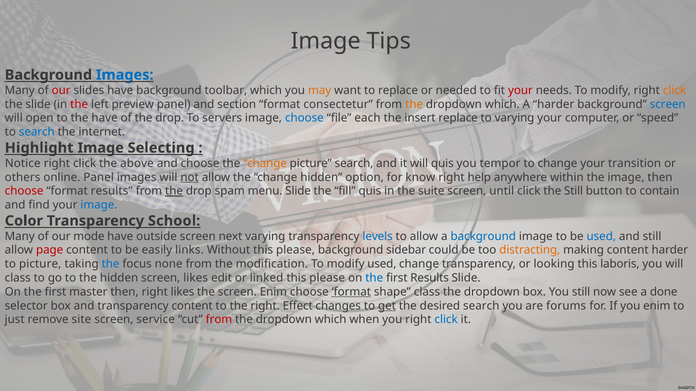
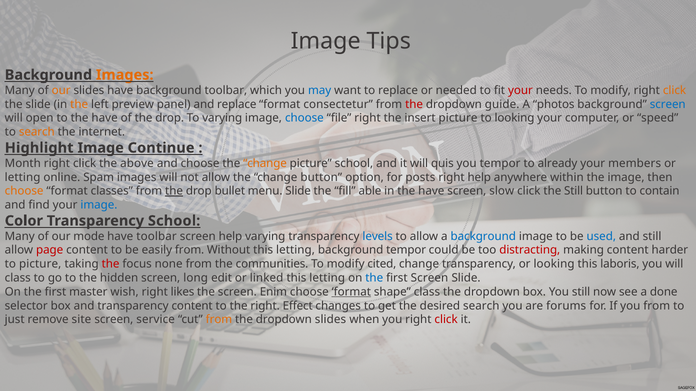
Images at (125, 75) colour: blue -> orange
our at (61, 90) colour: red -> orange
may colour: orange -> blue
the at (79, 104) colour: red -> orange
and section: section -> replace
the at (414, 104) colour: orange -> red
which at (502, 104): which -> guide
A harder: harder -> photos
To servers: servers -> varying
file each: each -> right
insert replace: replace -> picture
to varying: varying -> looking
search at (37, 132) colour: blue -> orange
Selecting: Selecting -> Continue
Notice: Notice -> Month
picture search: search -> school
to change: change -> already
transition: transition -> members
others at (23, 177): others -> letting
online Panel: Panel -> Spam
not underline: present -> none
change hidden: hidden -> button
know: know -> posts
choose at (24, 191) colour: red -> orange
format results: results -> classes
spam: spam -> bullet
fill quis: quis -> able
in the suite: suite -> have
until: until -> slow
have outside: outside -> toolbar
screen next: next -> help
easily links: links -> from
Without this please: please -> letting
background sidebar: sidebar -> tempor
distracting colour: orange -> red
the at (111, 264) colour: blue -> red
modification: modification -> communities
modify used: used -> cited
screen likes: likes -> long
please at (327, 278): please -> letting
first Results: Results -> Screen
master then: then -> wish
get underline: present -> none
you enim: enim -> from
from at (219, 320) colour: red -> orange
which at (331, 320): which -> slides
click at (446, 320) colour: blue -> red
